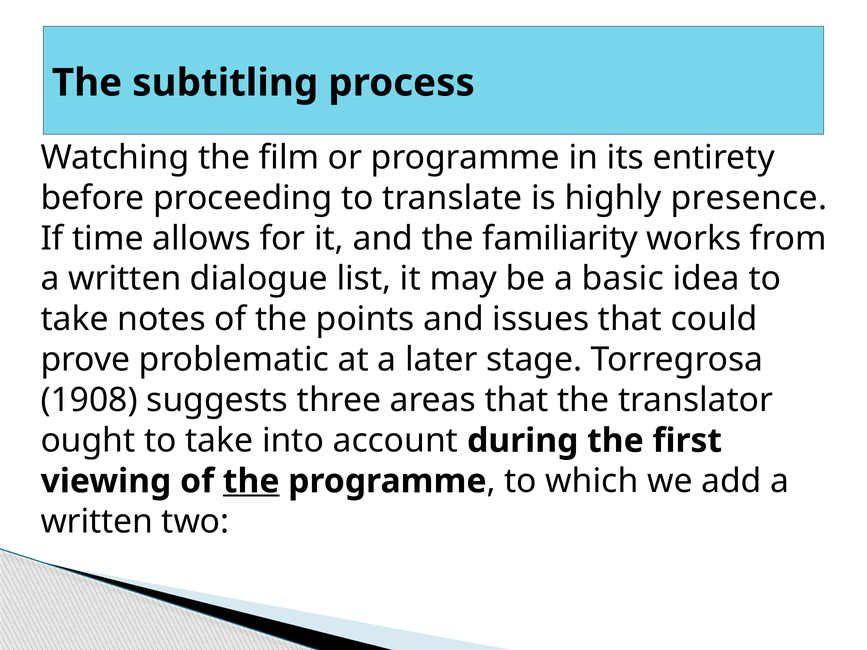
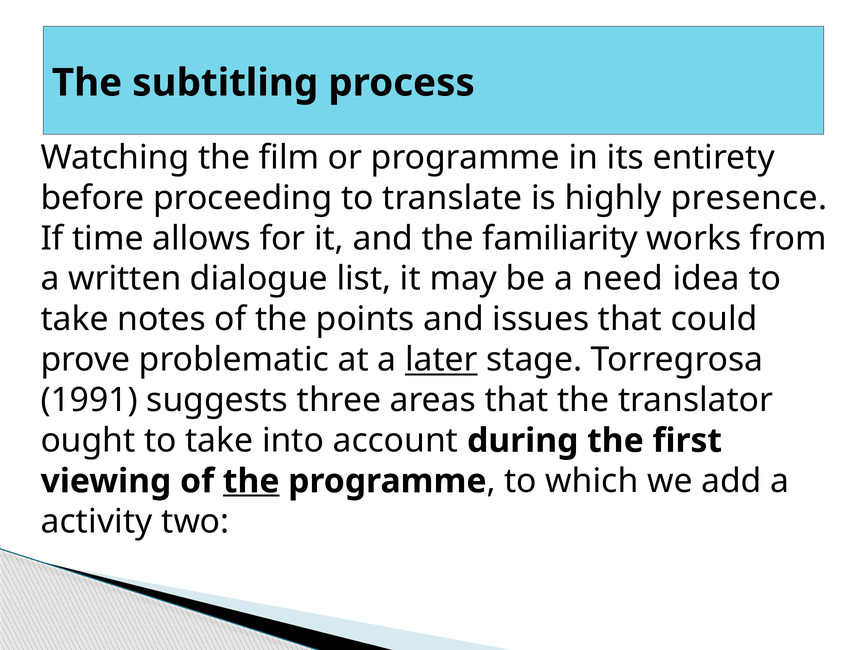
basic: basic -> need
later underline: none -> present
1908: 1908 -> 1991
written at (97, 522): written -> activity
